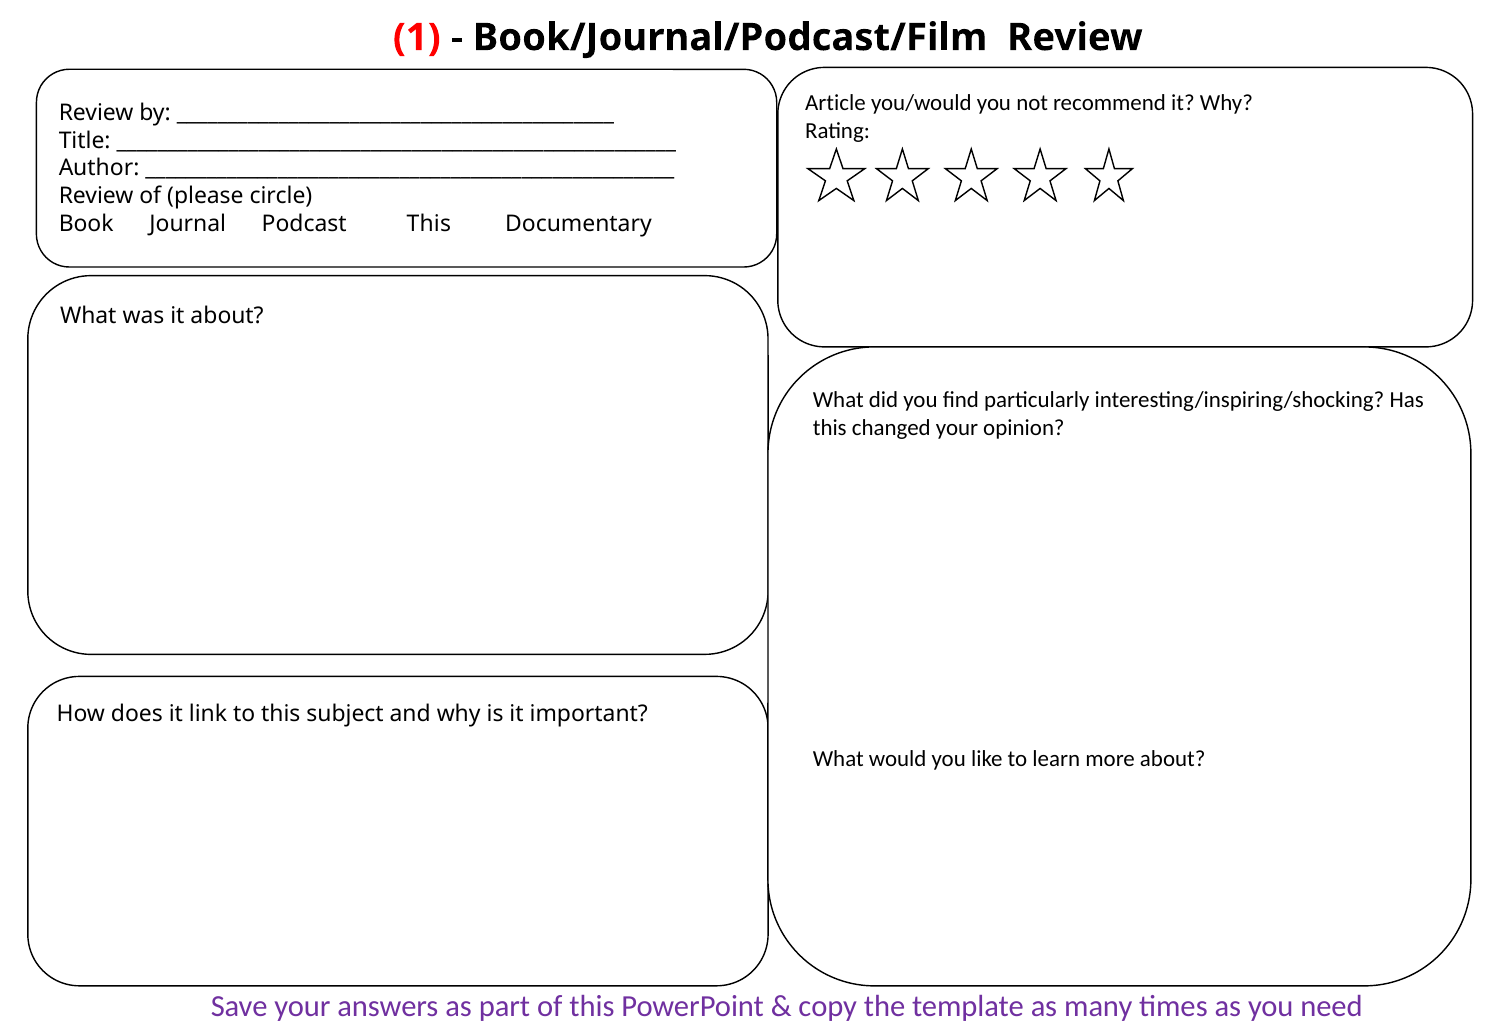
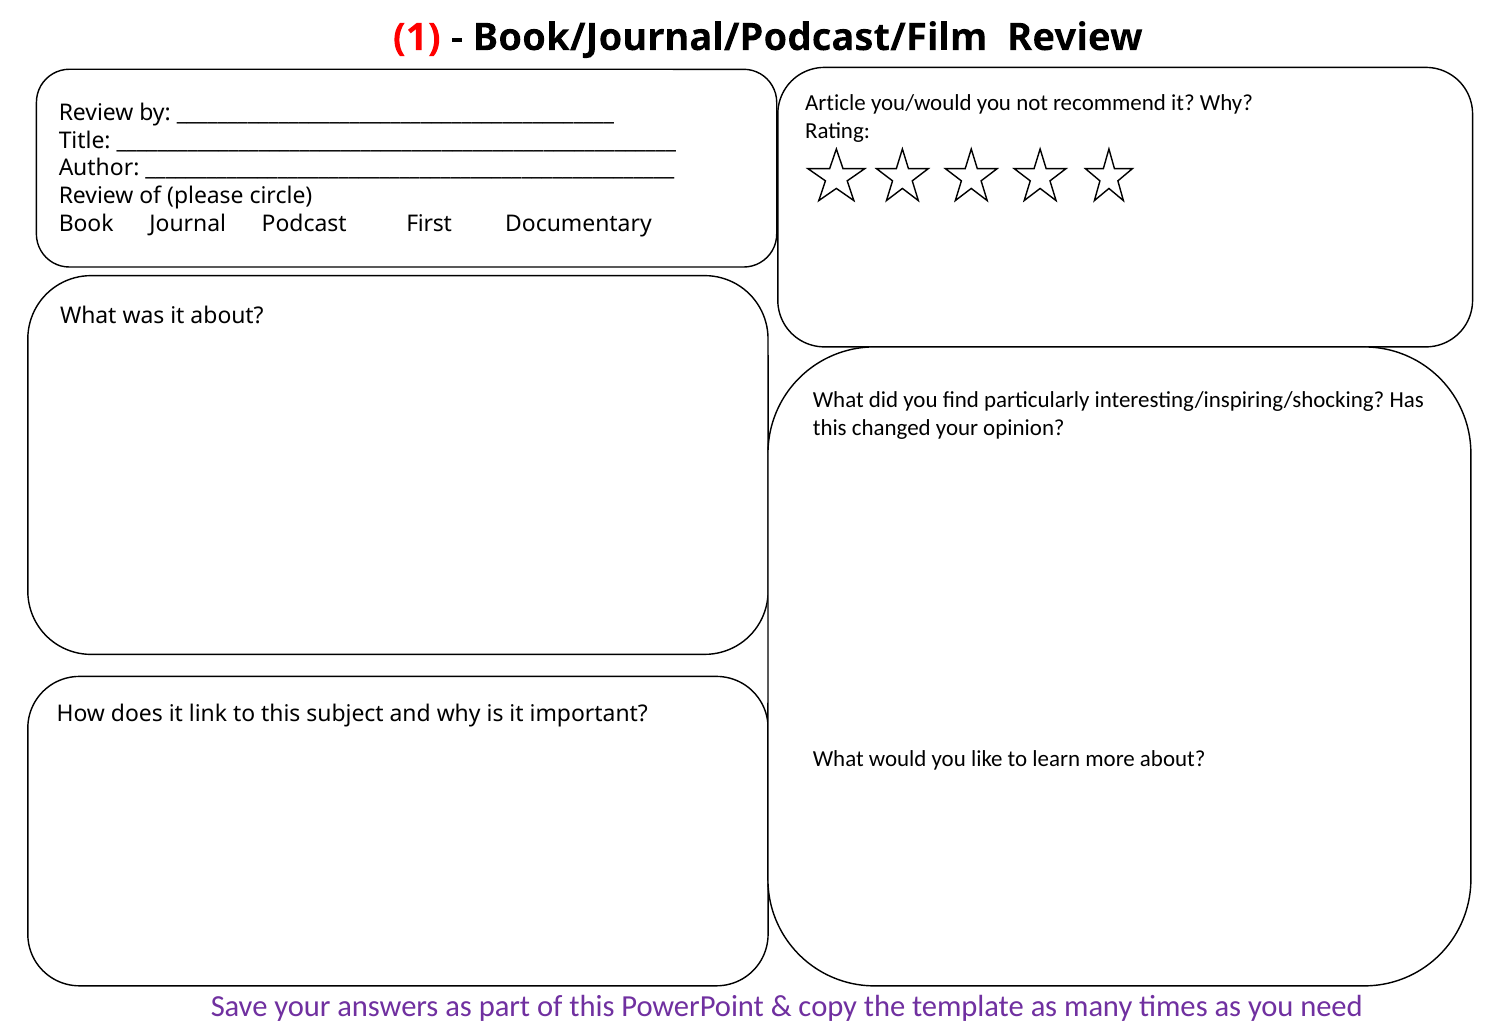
Podcast This: This -> First
